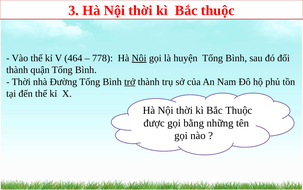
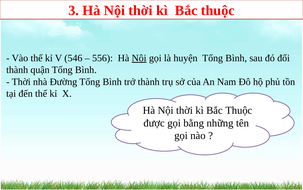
464: 464 -> 546
778: 778 -> 556
trở underline: present -> none
